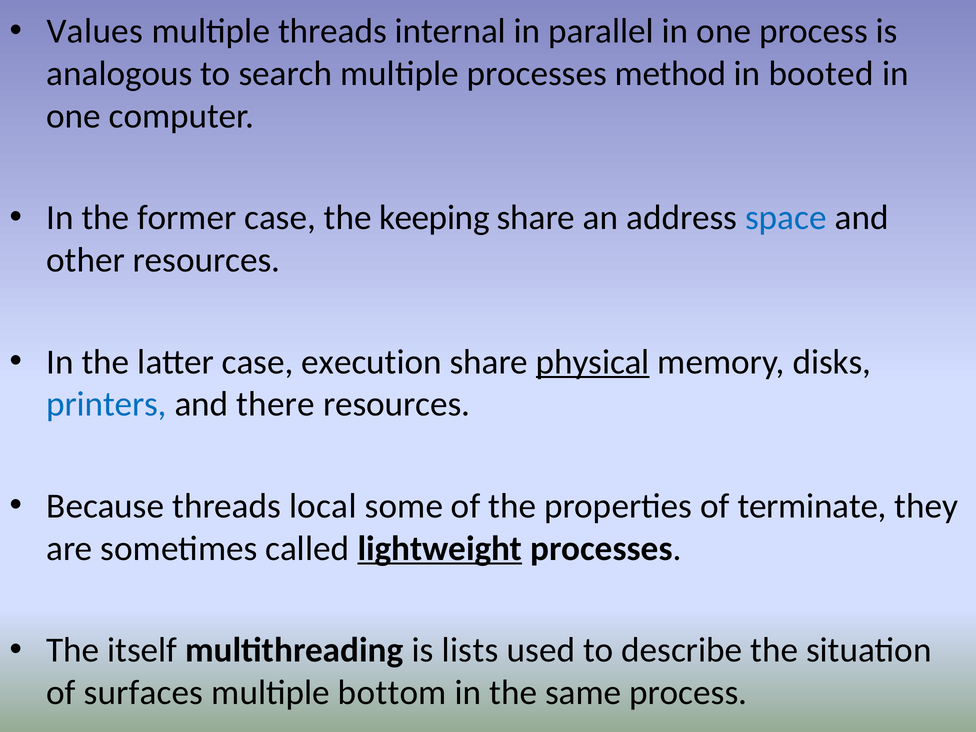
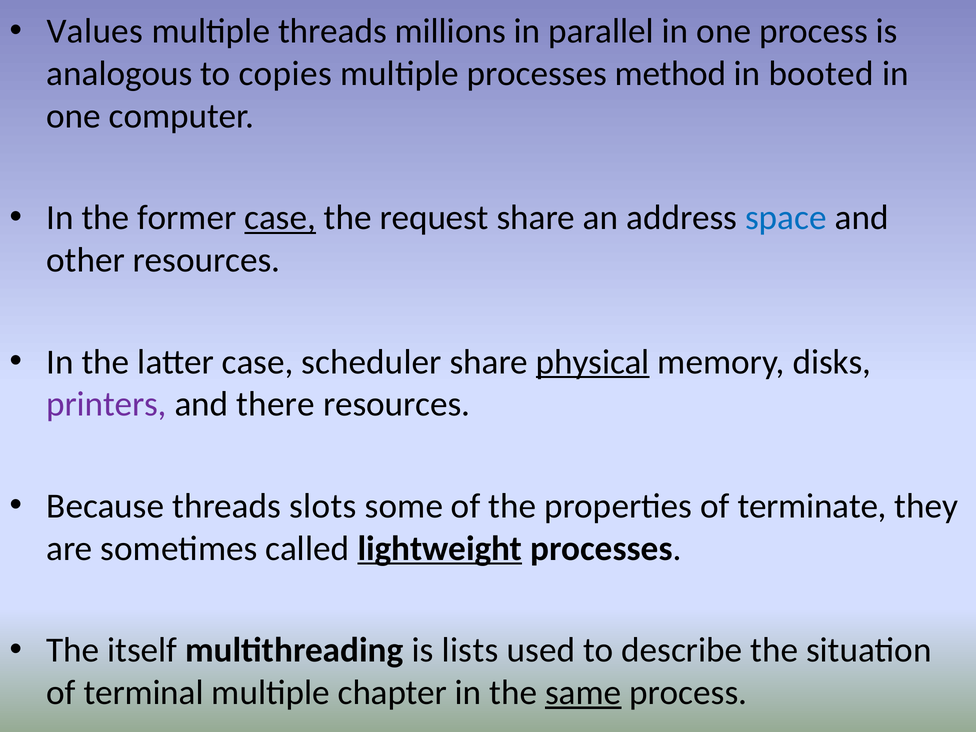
internal: internal -> millions
search: search -> copies
case at (280, 218) underline: none -> present
keeping: keeping -> request
execution: execution -> scheduler
printers colour: blue -> purple
local: local -> slots
surfaces: surfaces -> terminal
bottom: bottom -> chapter
same underline: none -> present
